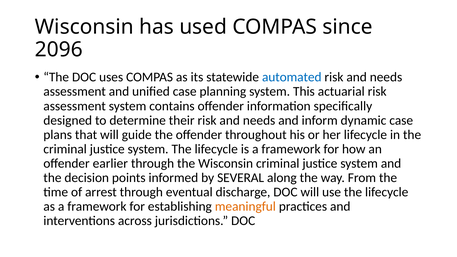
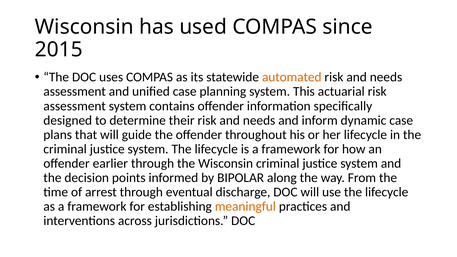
2096: 2096 -> 2015
automated colour: blue -> orange
SEVERAL: SEVERAL -> BIPOLAR
